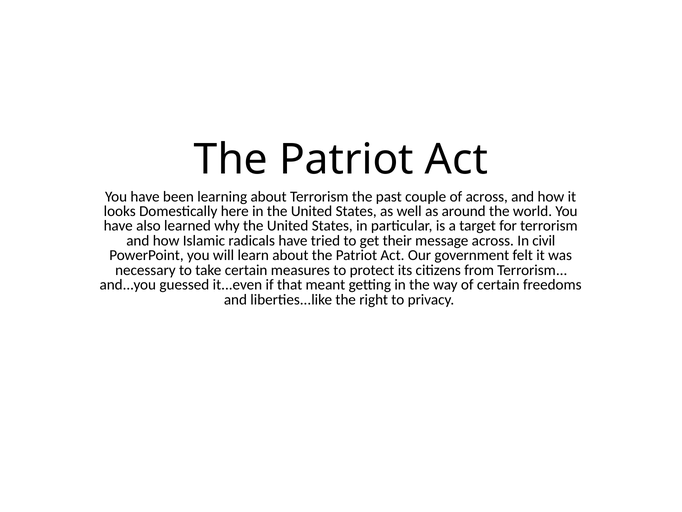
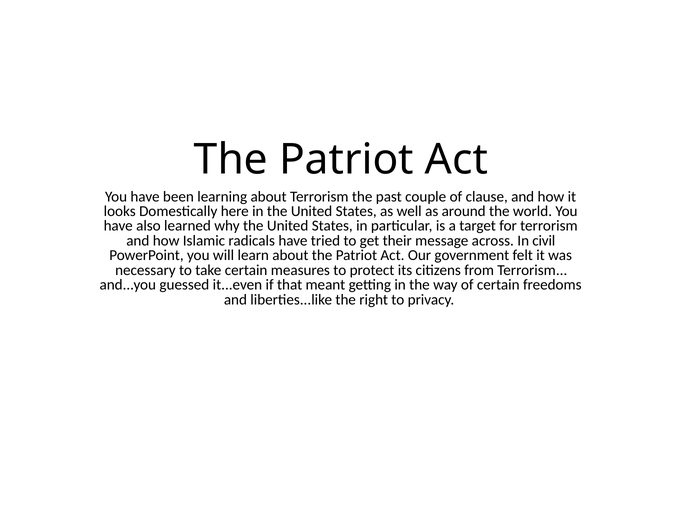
of across: across -> clause
